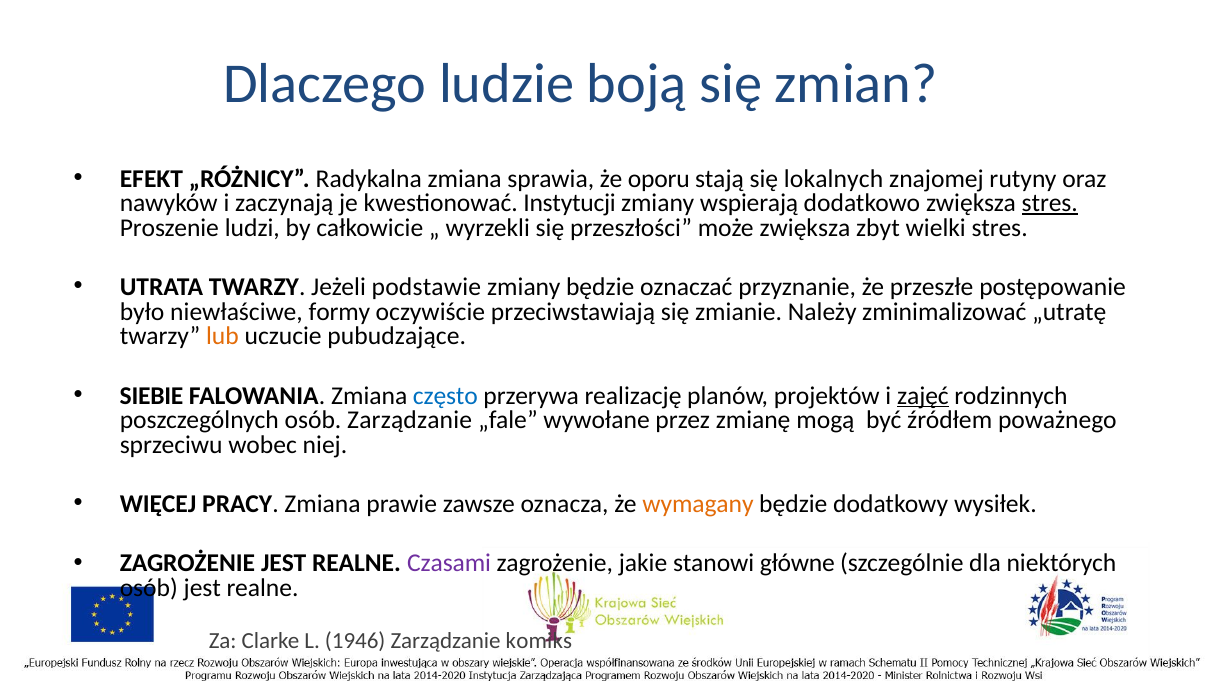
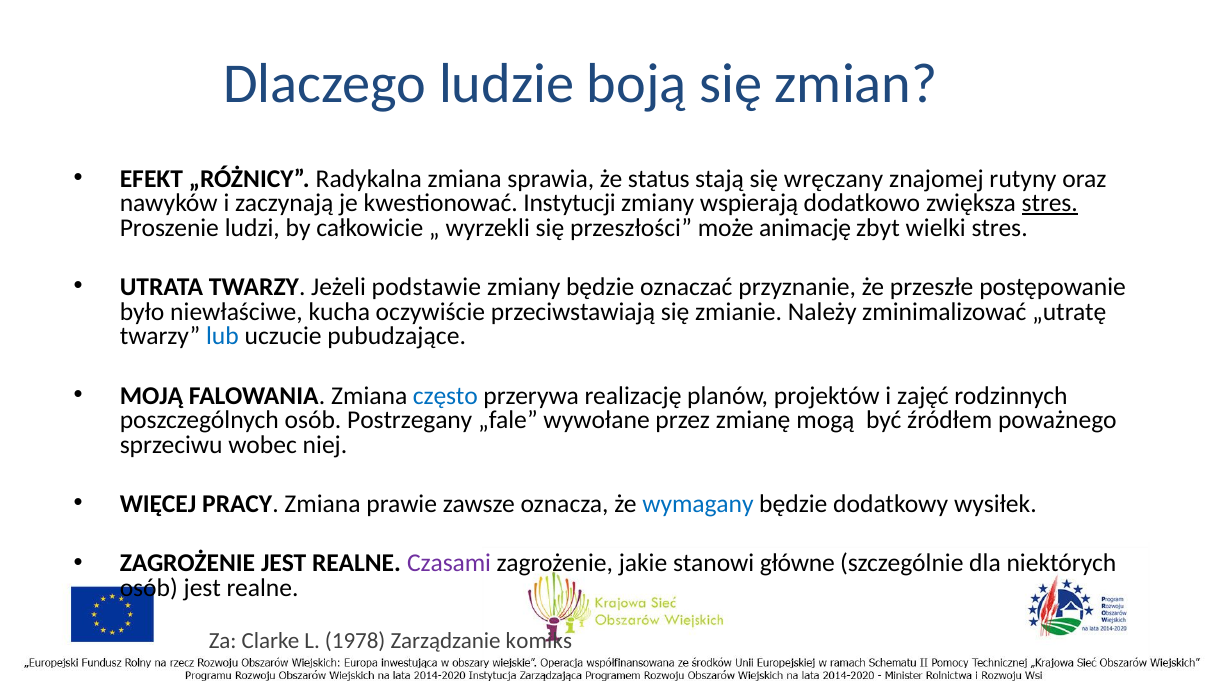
oporu: oporu -> status
lokalnych: lokalnych -> wręczany
może zwiększa: zwiększa -> animację
formy: formy -> kucha
lub colour: orange -> blue
SIEBIE: SIEBIE -> MOJĄ
zajęć underline: present -> none
osób Zarządzanie: Zarządzanie -> Postrzegany
wymagany colour: orange -> blue
1946: 1946 -> 1978
